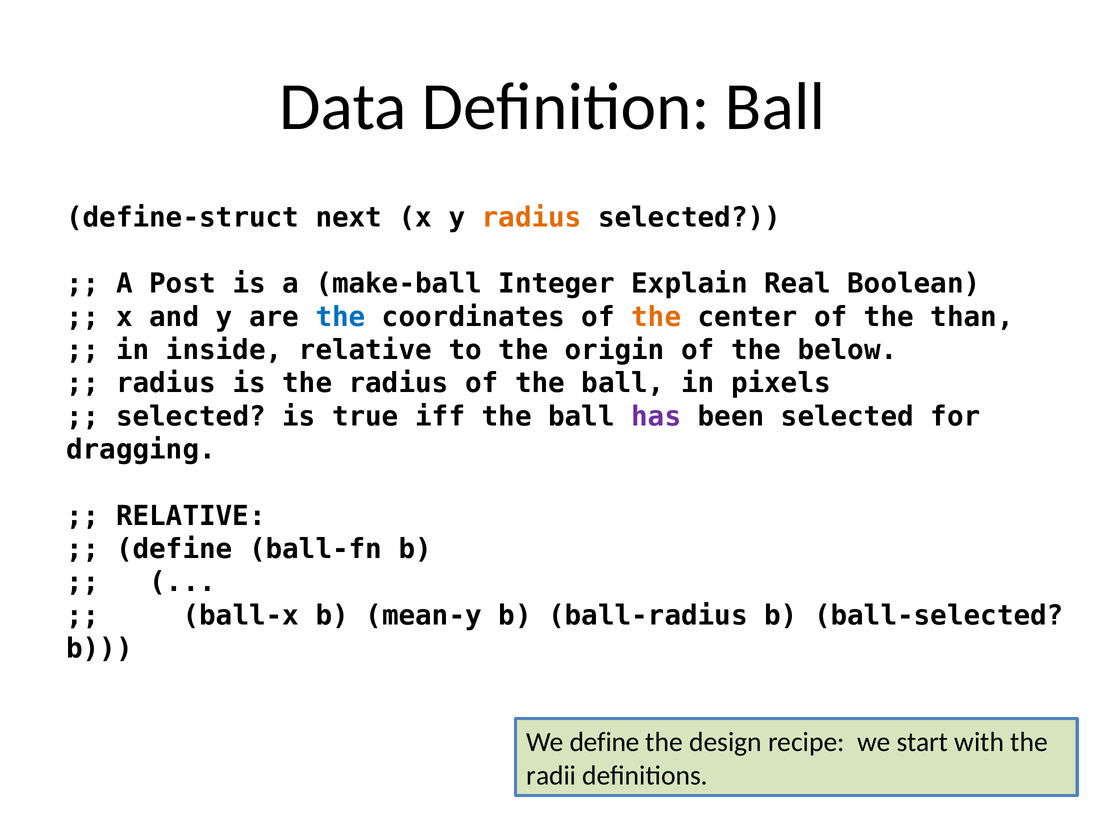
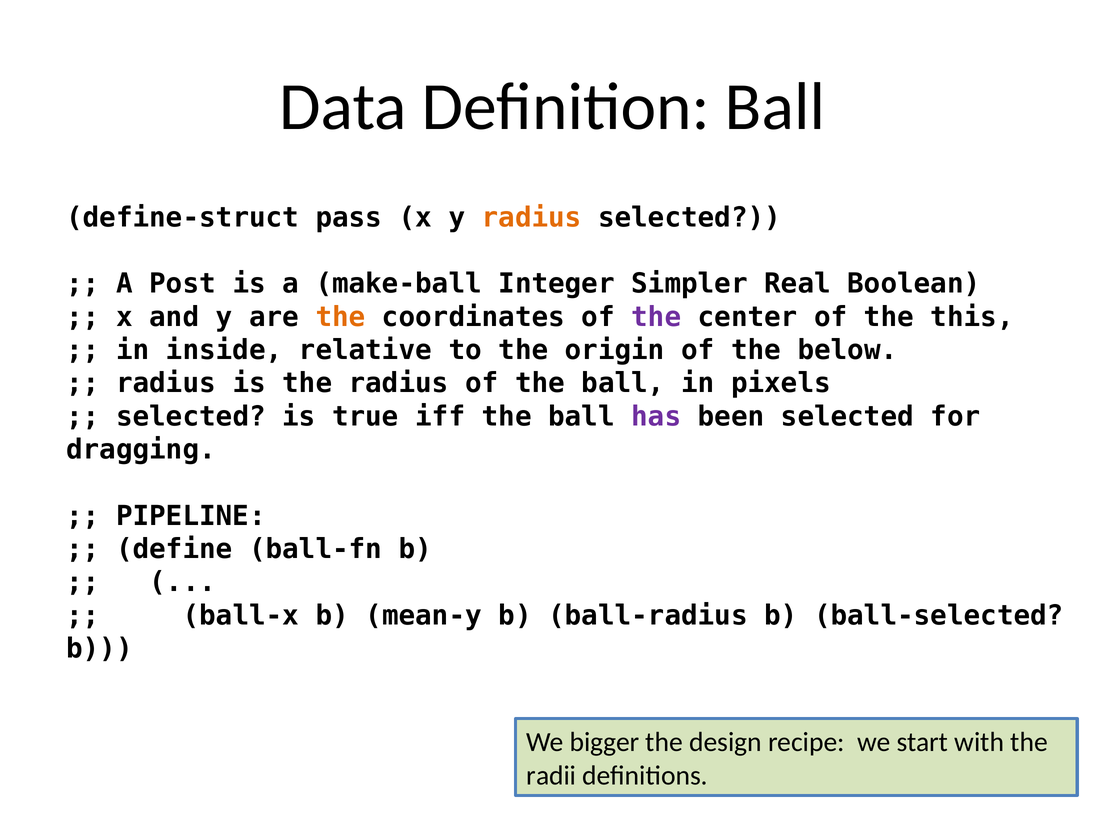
next: next -> pass
Explain: Explain -> Simpler
the at (340, 317) colour: blue -> orange
the at (656, 317) colour: orange -> purple
than: than -> this
RELATIVE at (191, 516): RELATIVE -> PIPELINE
We define: define -> bigger
